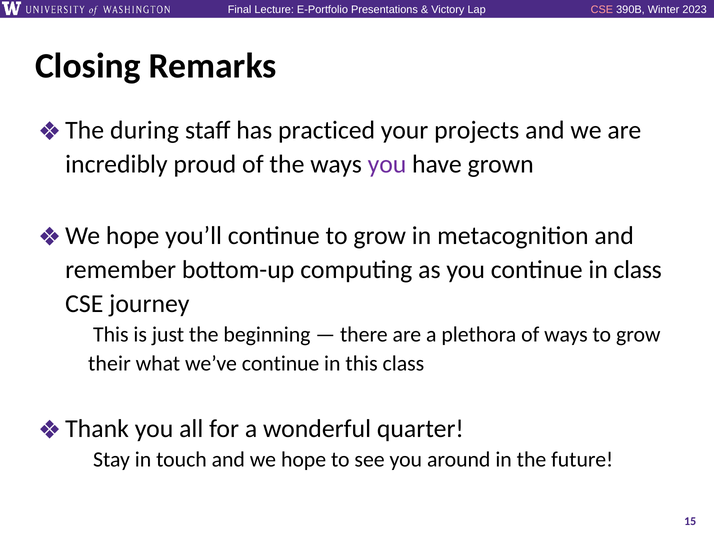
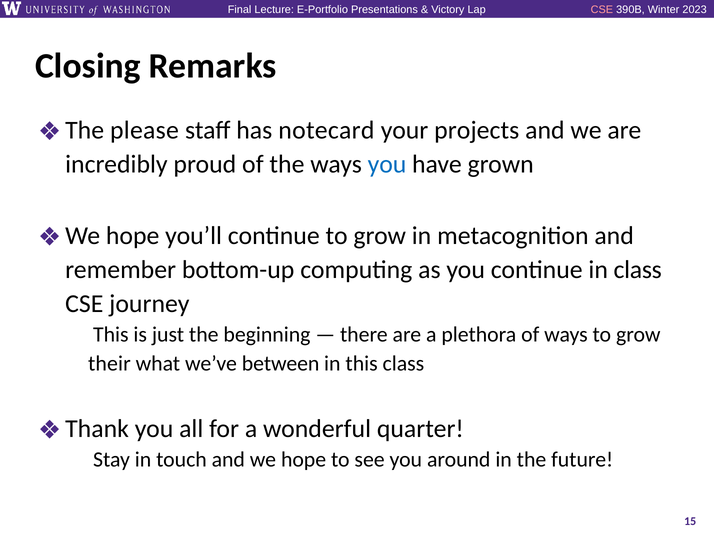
during: during -> please
practiced: practiced -> notecard
you at (387, 164) colour: purple -> blue
we’ve continue: continue -> between
